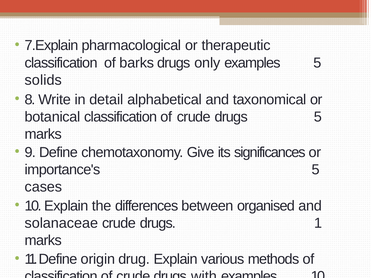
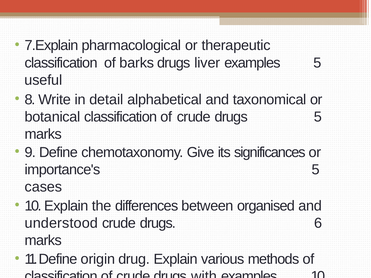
only: only -> liver
solids: solids -> useful
solanaceae: solanaceae -> understood
1: 1 -> 6
